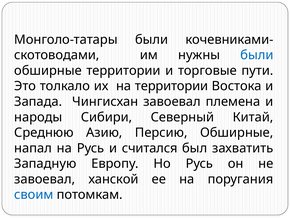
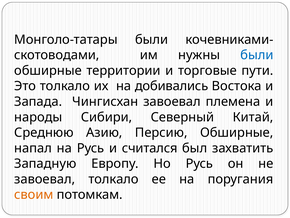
на территории: территории -> добивались
завоевал ханской: ханской -> толкало
своим colour: blue -> orange
